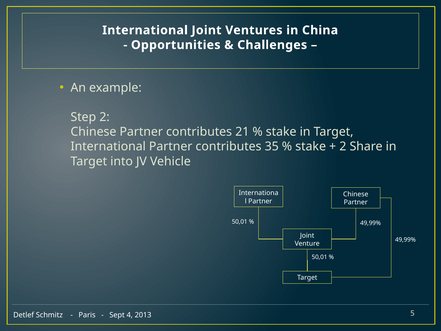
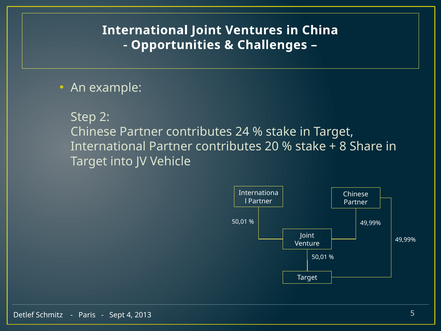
21: 21 -> 24
35: 35 -> 20
2 at (343, 147): 2 -> 8
